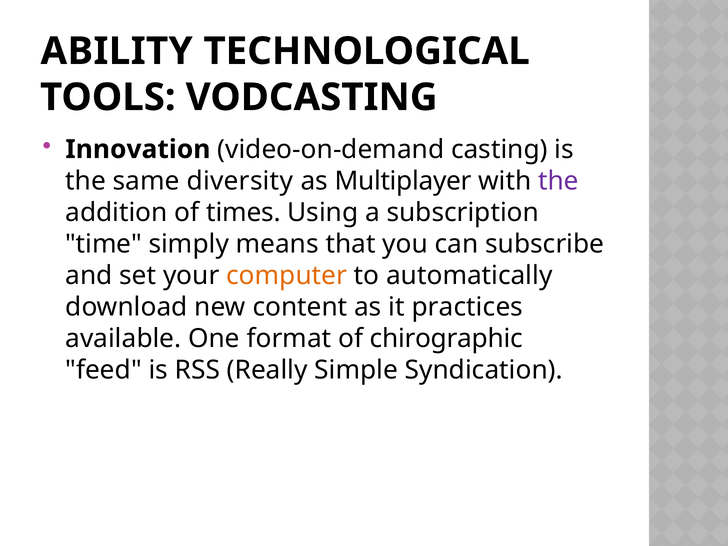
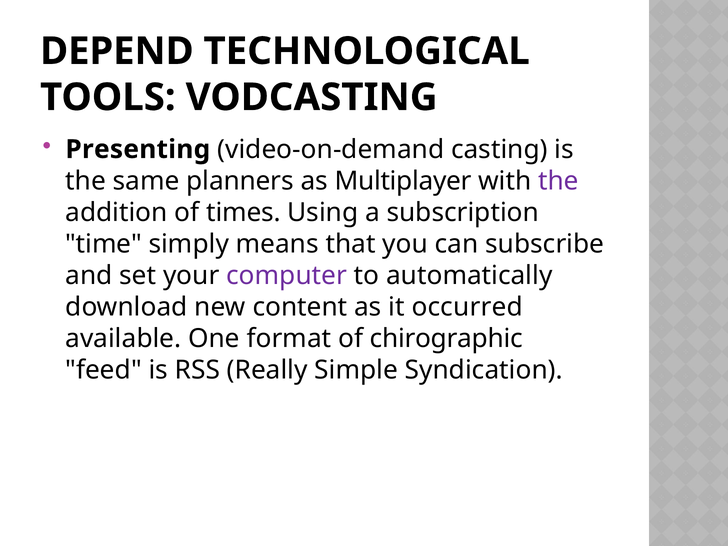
ABILITY: ABILITY -> DEPEND
Innovation: Innovation -> Presenting
diversity: diversity -> planners
computer colour: orange -> purple
practices: practices -> occurred
